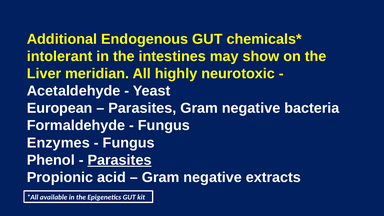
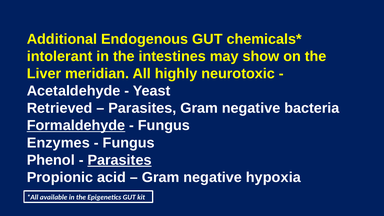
European: European -> Retrieved
Formaldehyde underline: none -> present
extracts: extracts -> hypoxia
